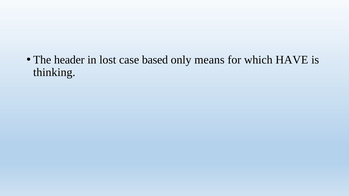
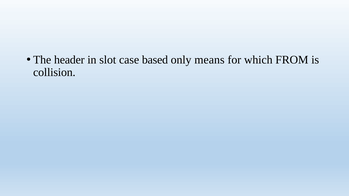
lost: lost -> slot
HAVE: HAVE -> FROM
thinking: thinking -> collision
